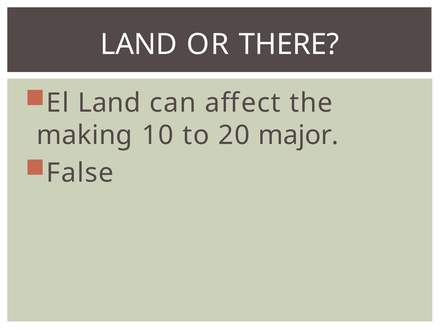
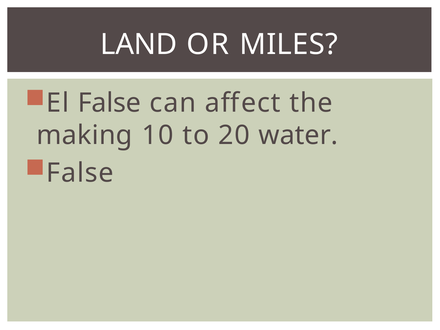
THERE: THERE -> MILES
El Land: Land -> False
major: major -> water
